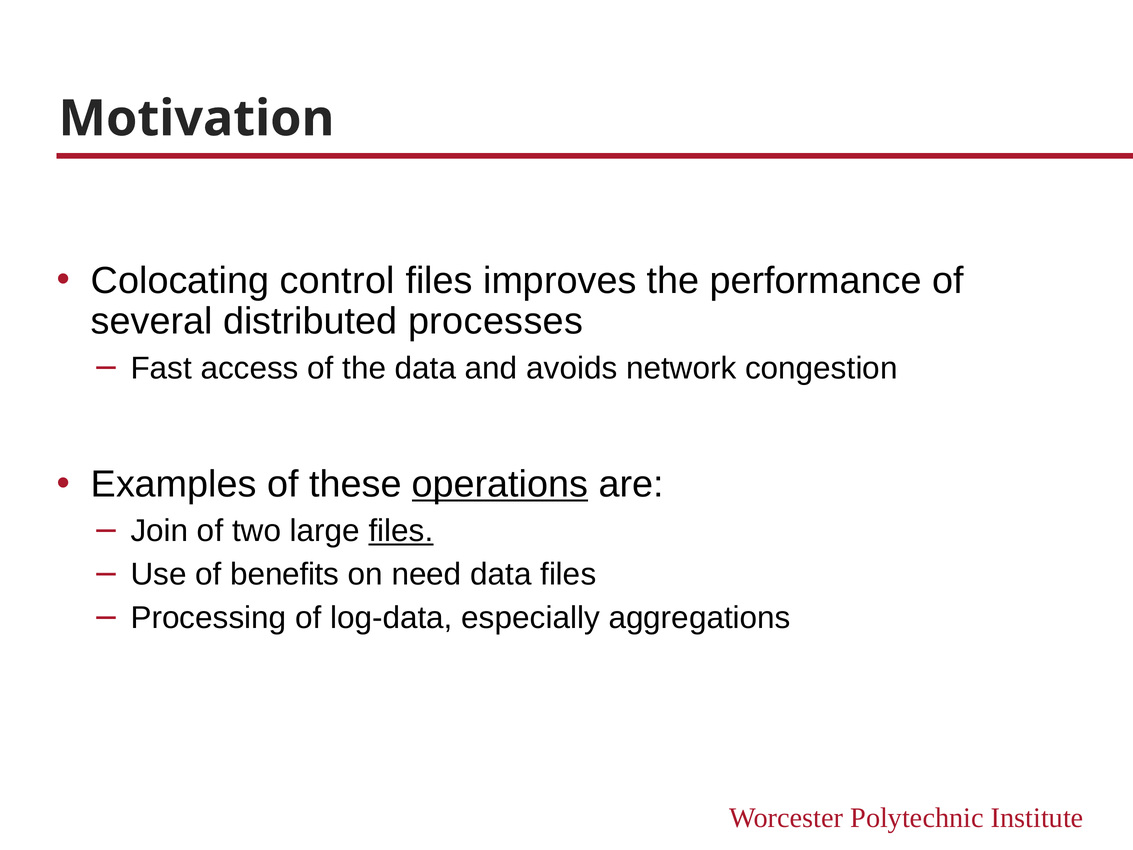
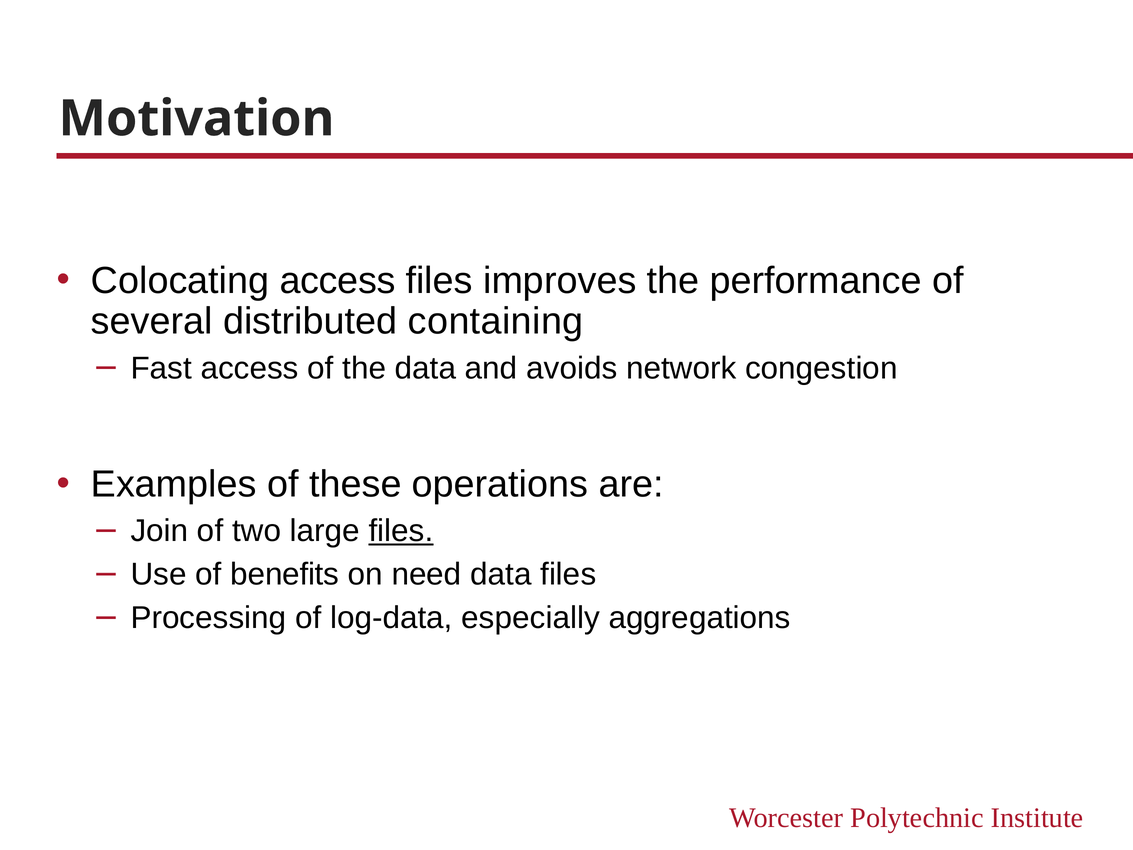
Colocating control: control -> access
processes: processes -> containing
operations underline: present -> none
